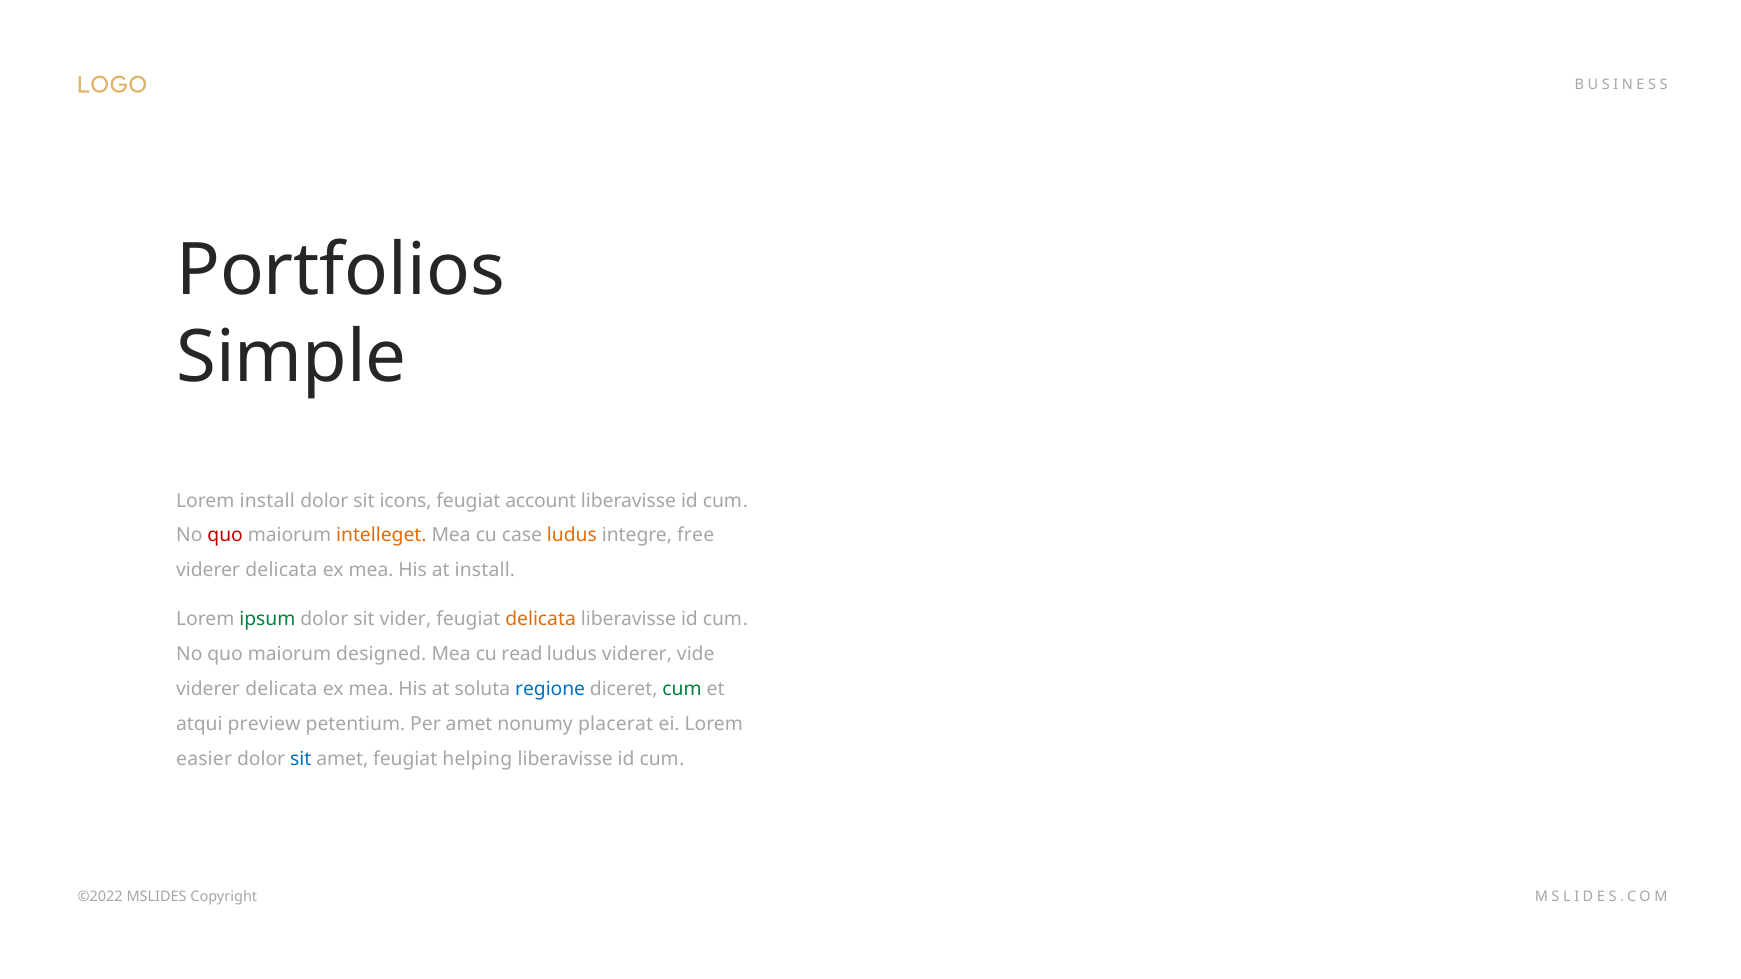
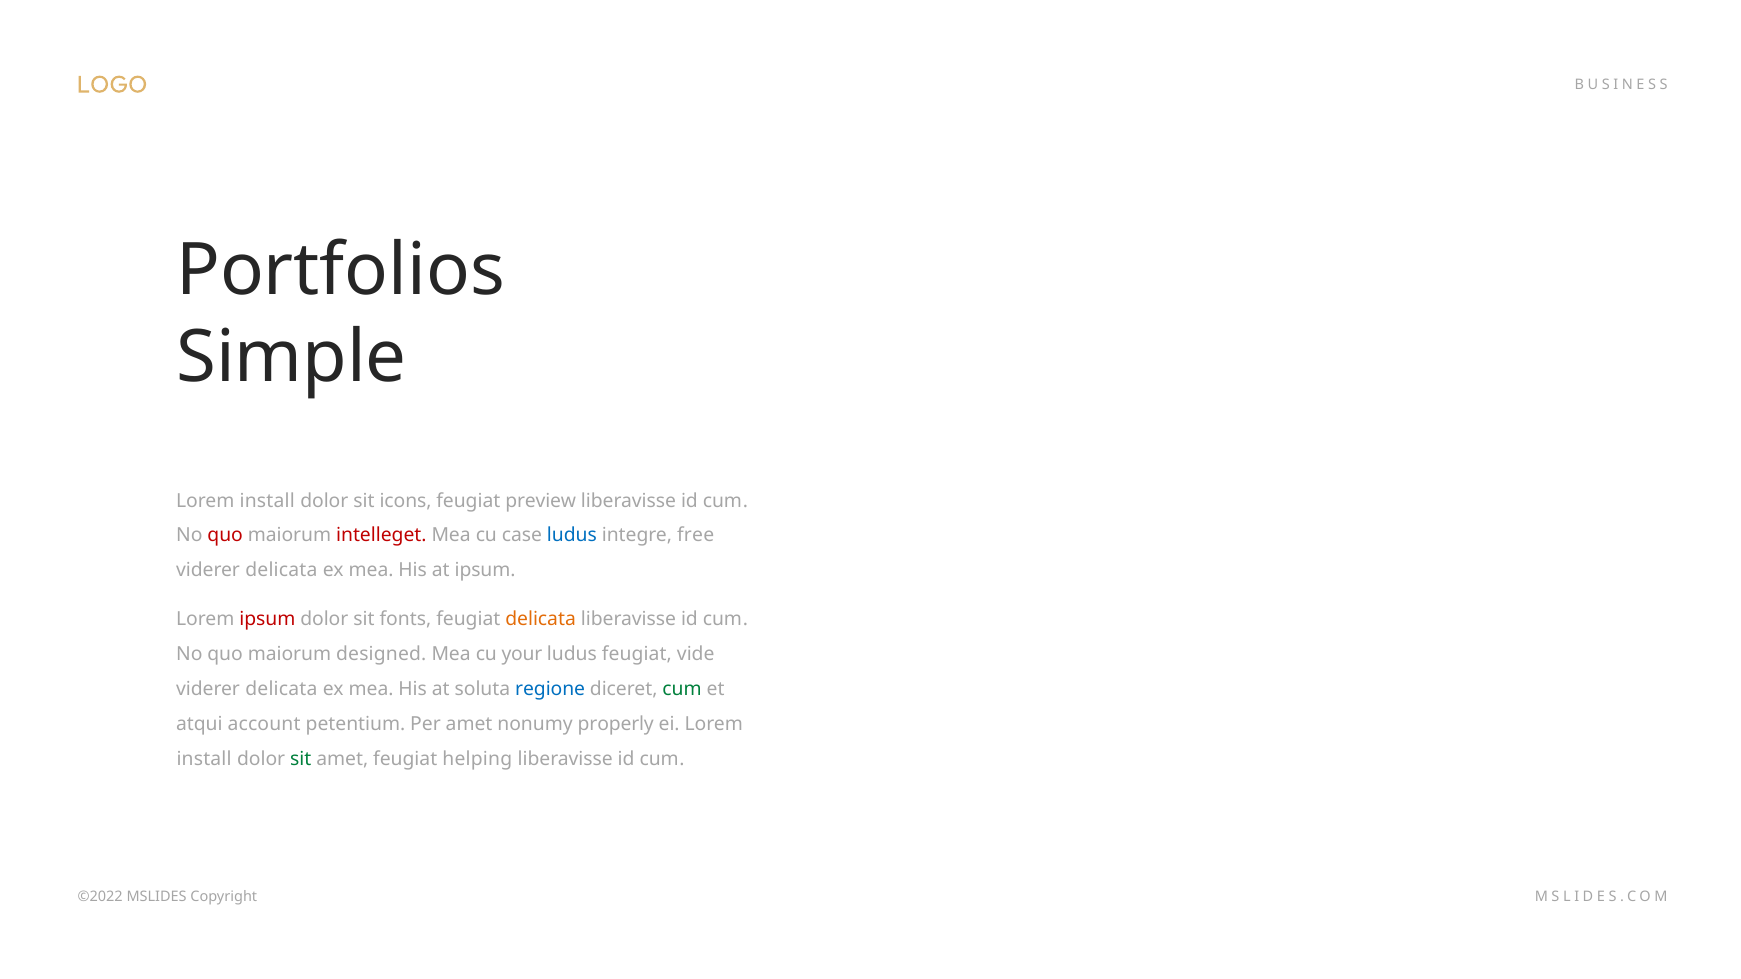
account: account -> preview
intelleget colour: orange -> red
ludus at (572, 536) colour: orange -> blue
at install: install -> ipsum
ipsum at (267, 620) colour: green -> red
vider: vider -> fonts
read: read -> your
ludus viderer: viderer -> feugiat
preview: preview -> account
placerat: placerat -> properly
easier at (204, 759): easier -> install
sit at (301, 759) colour: blue -> green
